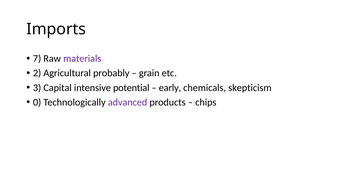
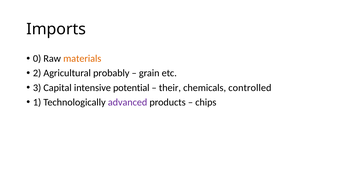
7: 7 -> 0
materials colour: purple -> orange
early: early -> their
skepticism: skepticism -> controlled
0: 0 -> 1
